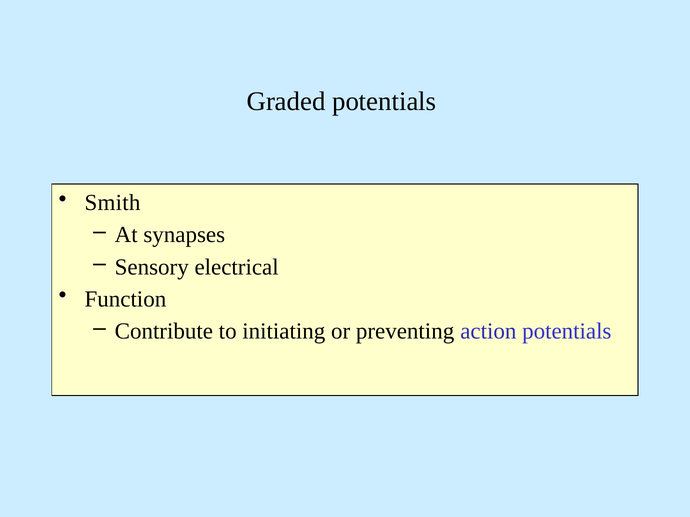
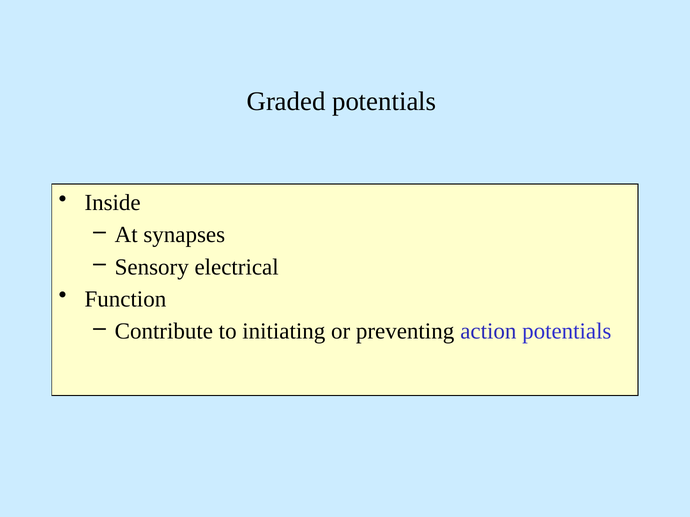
Smith: Smith -> Inside
